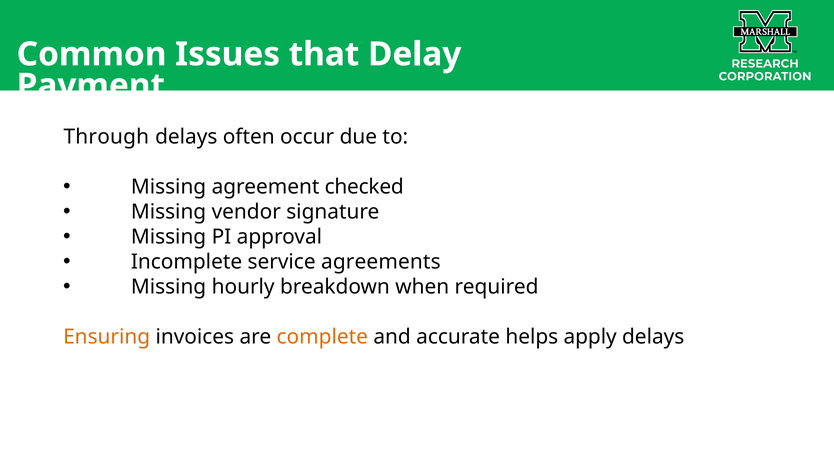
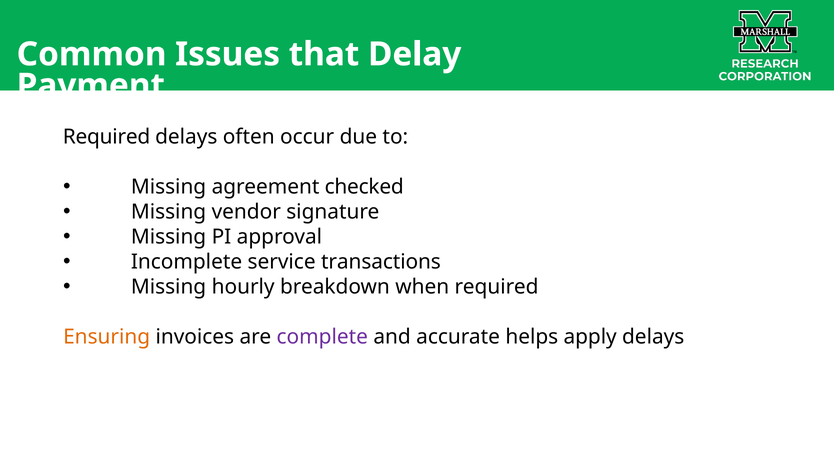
Through at (106, 137): Through -> Required
agreements: agreements -> transactions
complete colour: orange -> purple
